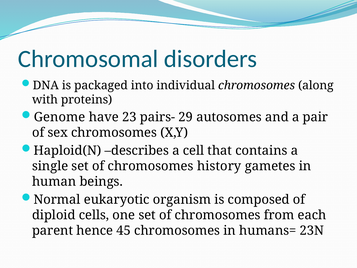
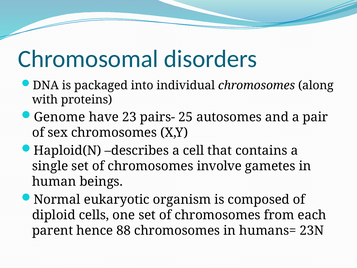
29: 29 -> 25
history: history -> involve
45: 45 -> 88
